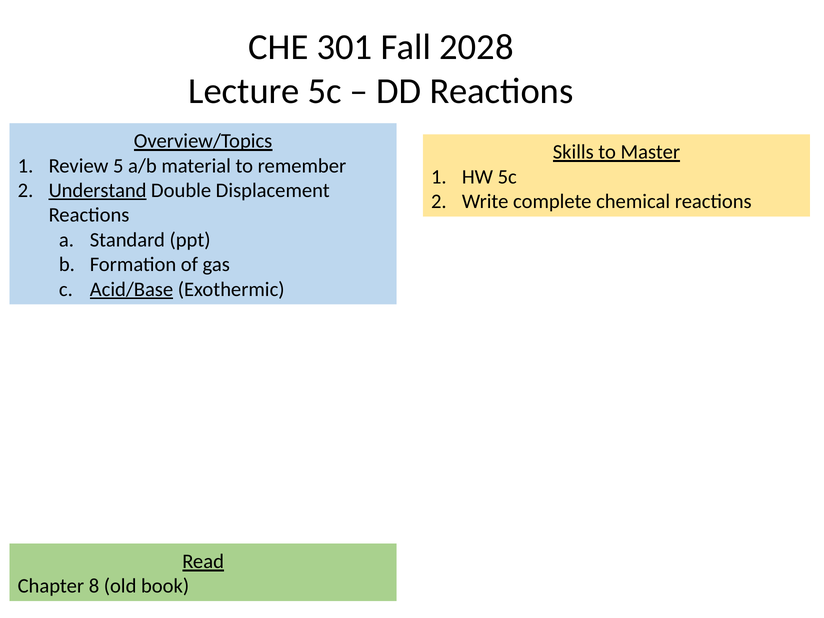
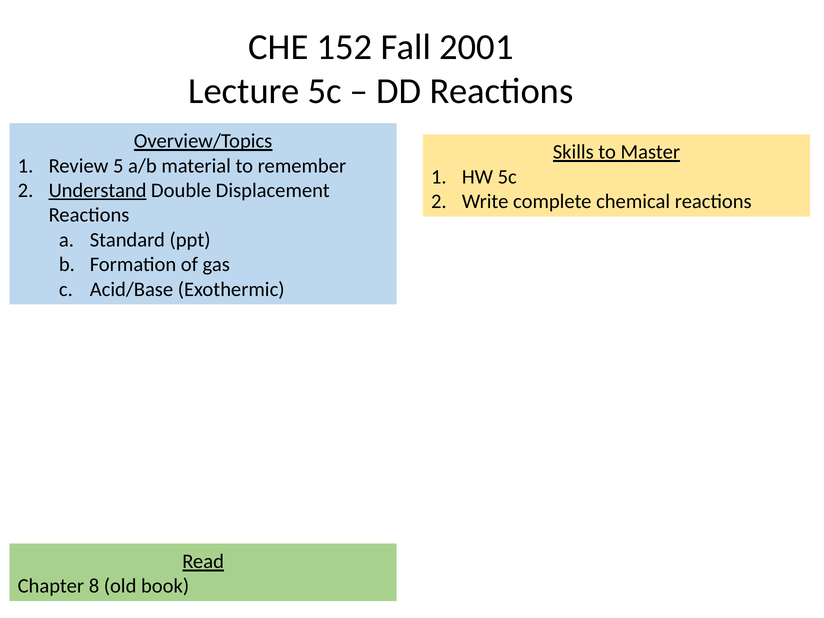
301: 301 -> 152
2028: 2028 -> 2001
Acid/Base underline: present -> none
